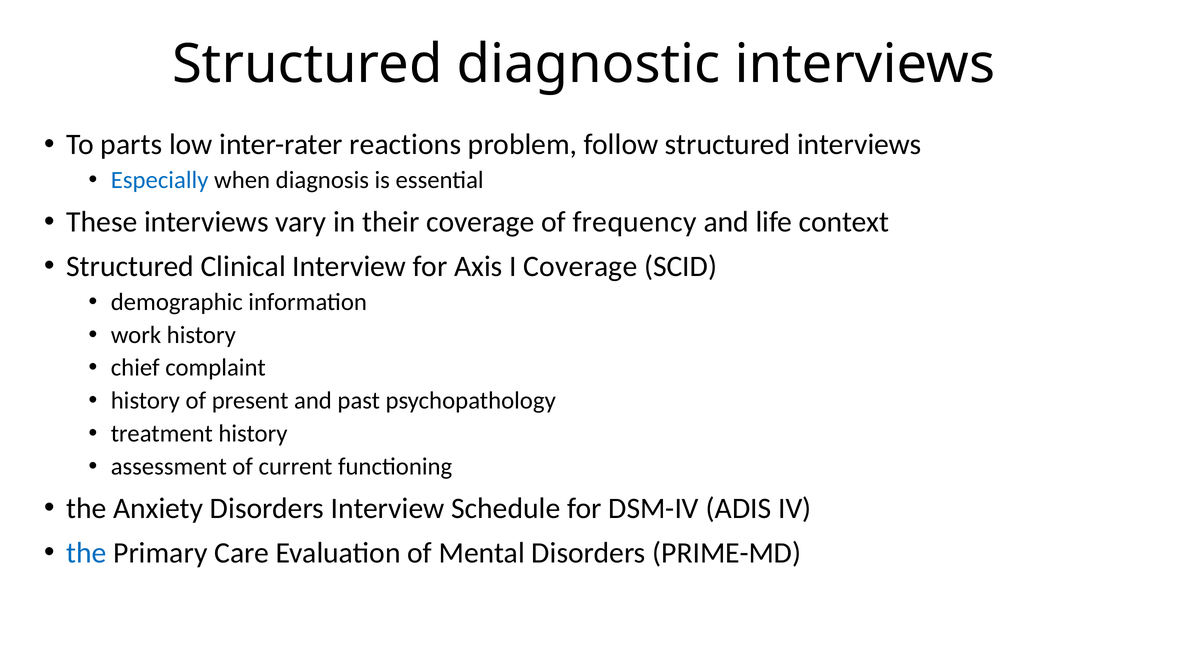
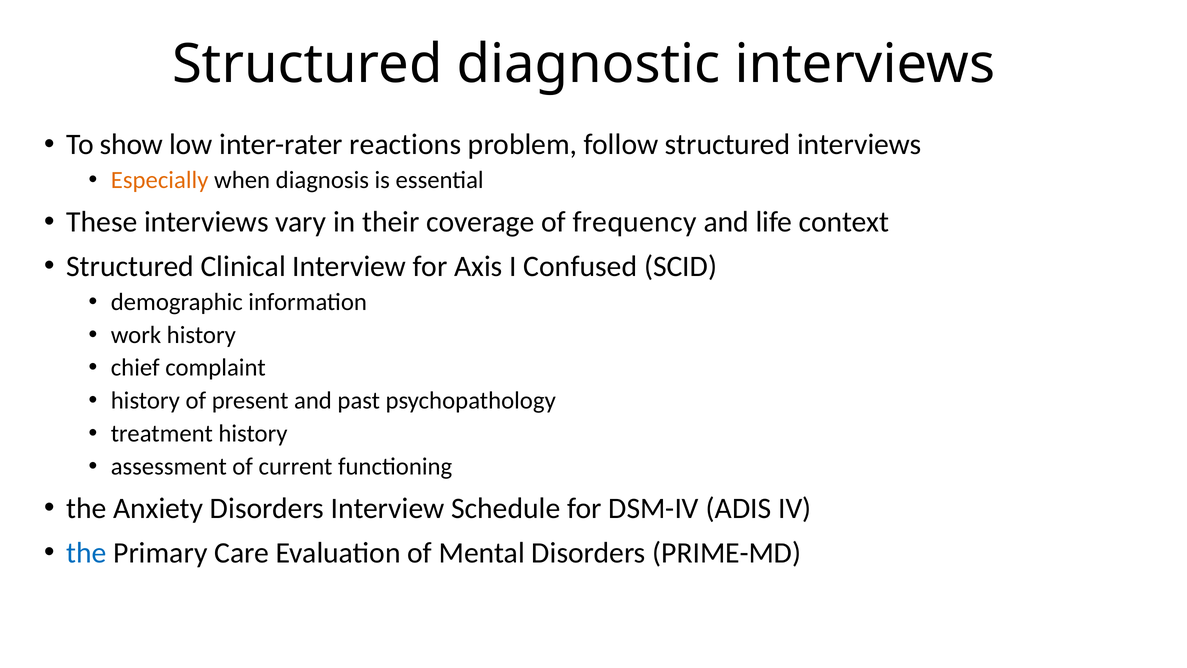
parts: parts -> show
Especially colour: blue -> orange
I Coverage: Coverage -> Confused
